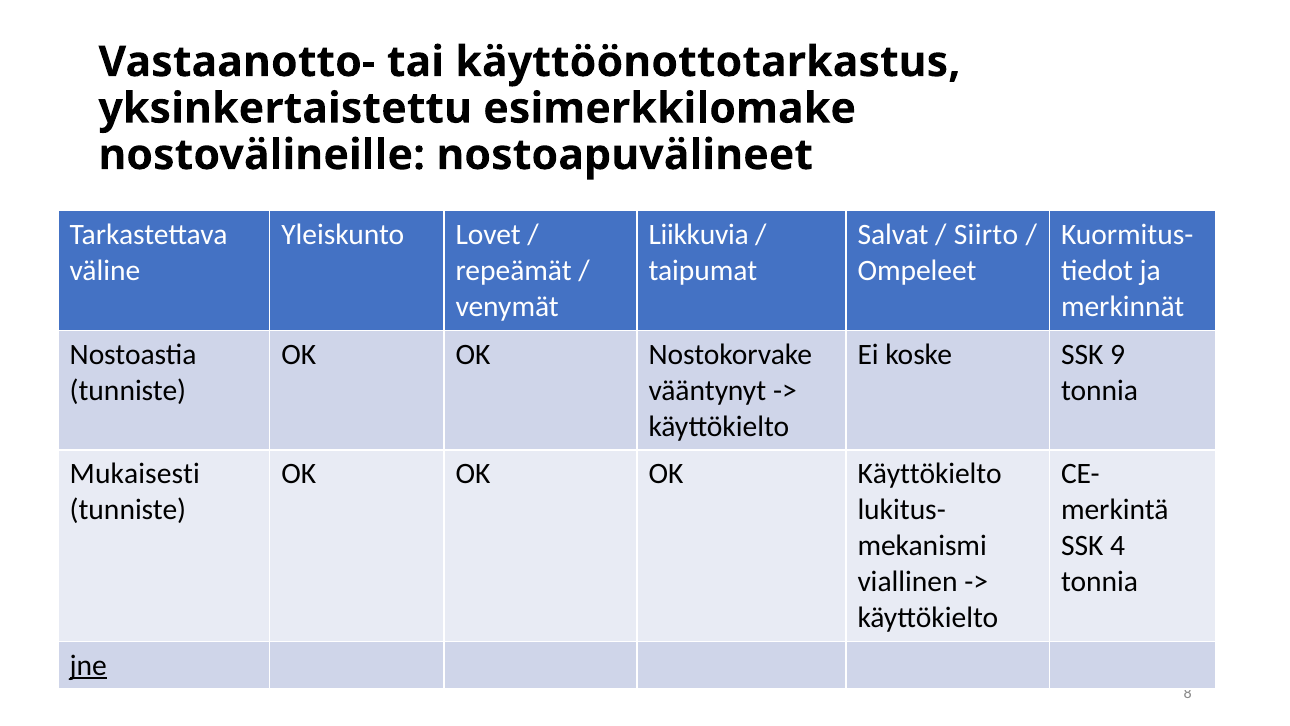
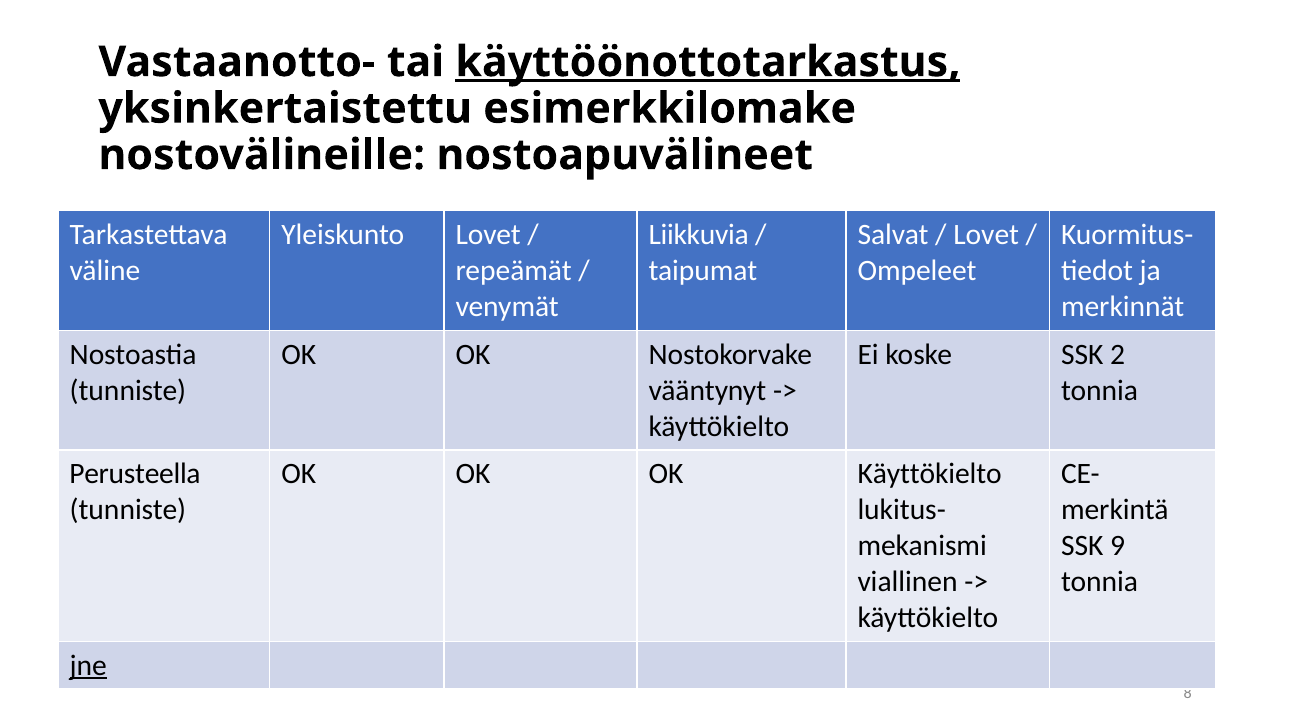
käyttöönottotarkastus underline: none -> present
Siirto at (986, 235): Siirto -> Lovet
9: 9 -> 2
Mukaisesti: Mukaisesti -> Perusteella
4: 4 -> 9
